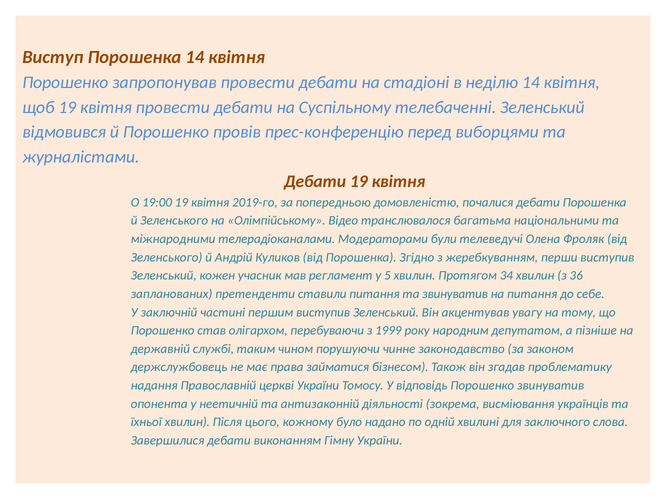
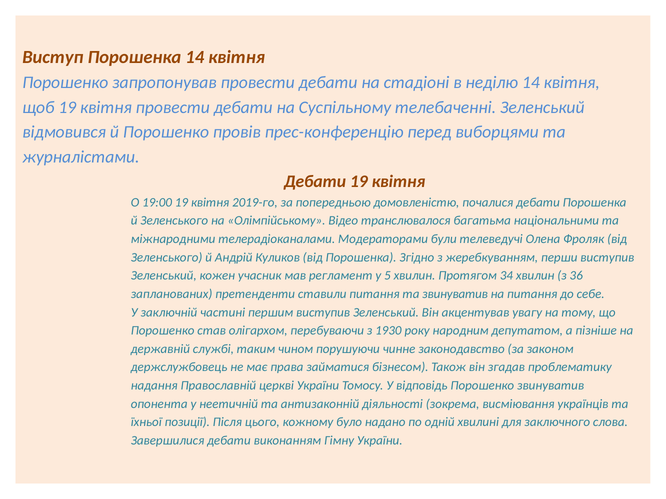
1999: 1999 -> 1930
їхньої хвилин: хвилин -> позиції
